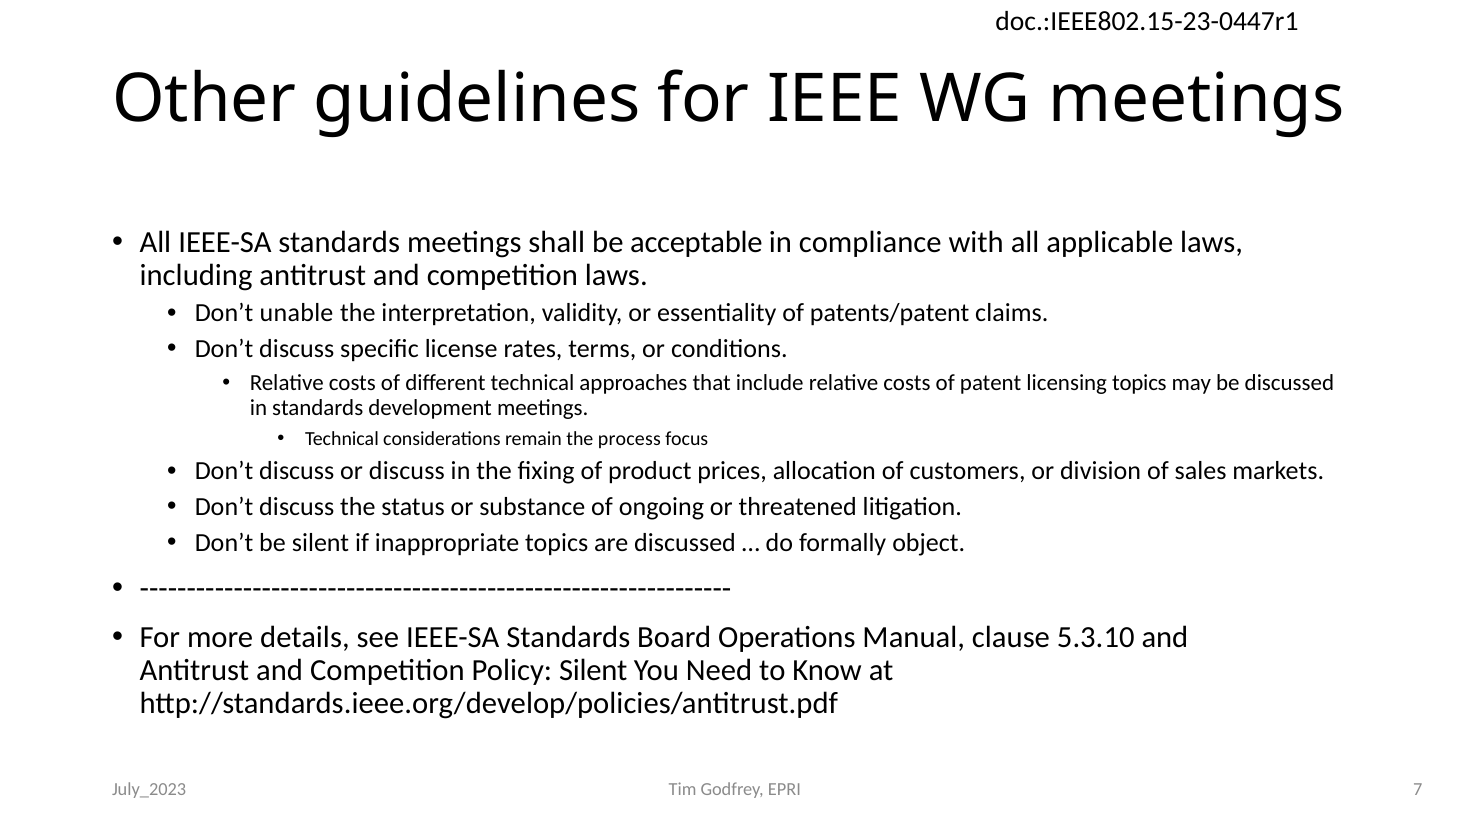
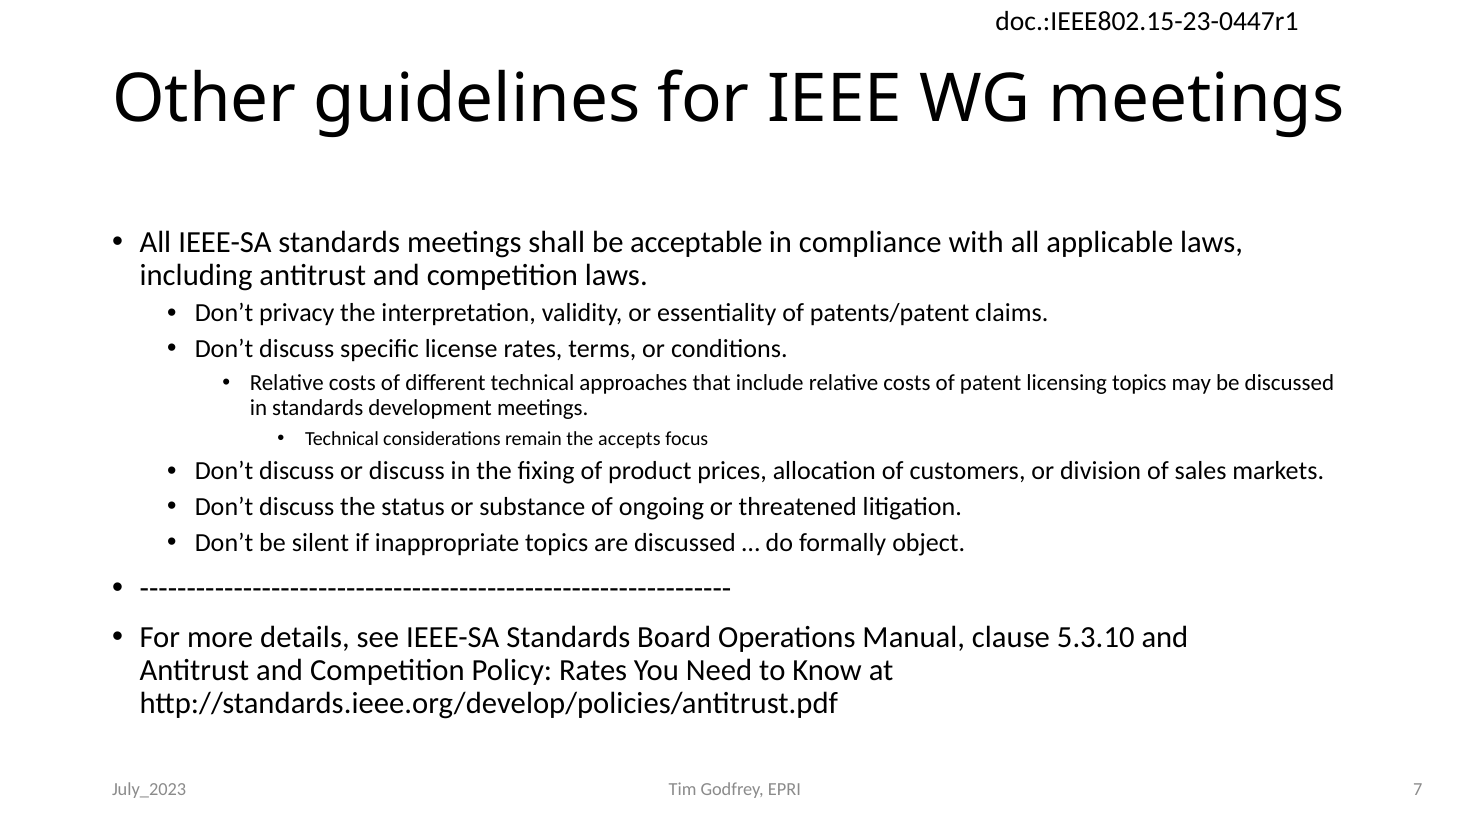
unable: unable -> privacy
process: process -> accepts
Policy Silent: Silent -> Rates
